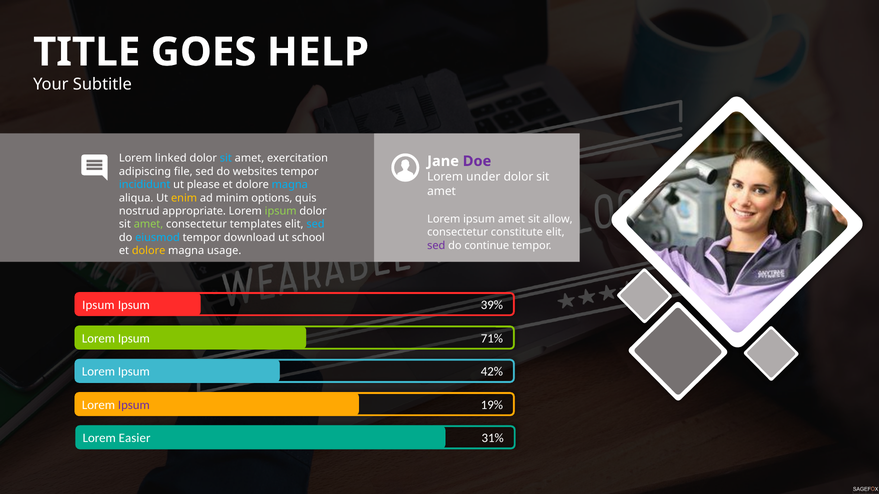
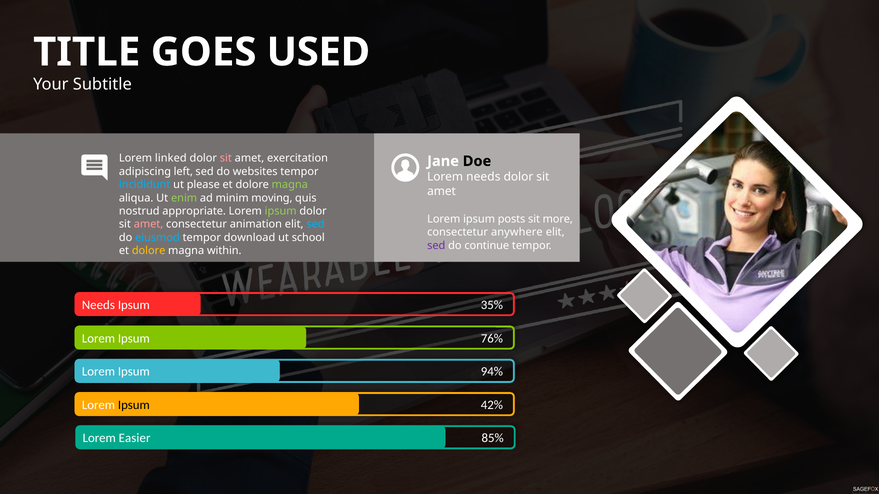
HELP: HELP -> USED
sit at (226, 159) colour: light blue -> pink
Doe colour: purple -> black
file: file -> left
Lorem under: under -> needs
magna at (290, 185) colour: light blue -> light green
enim colour: yellow -> light green
options: options -> moving
ipsum amet: amet -> posts
allow: allow -> more
amet at (149, 224) colour: light green -> pink
templates: templates -> animation
constitute: constitute -> anywhere
usage: usage -> within
Ipsum at (98, 305): Ipsum -> Needs
39%: 39% -> 35%
71%: 71% -> 76%
42%: 42% -> 94%
Ipsum at (134, 405) colour: purple -> black
19%: 19% -> 42%
31%: 31% -> 85%
